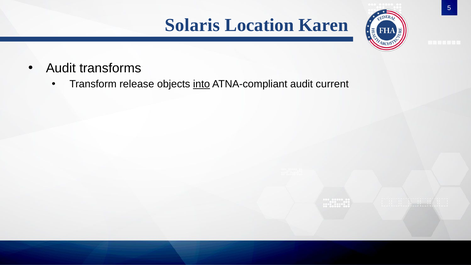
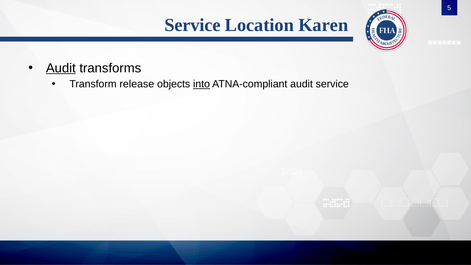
Solaris at (192, 25): Solaris -> Service
Audit at (61, 68) underline: none -> present
audit current: current -> service
